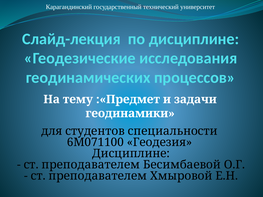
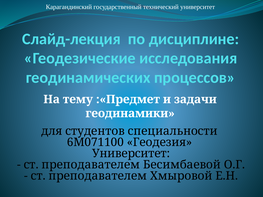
Дисциплине at (131, 154): Дисциплине -> Университет
